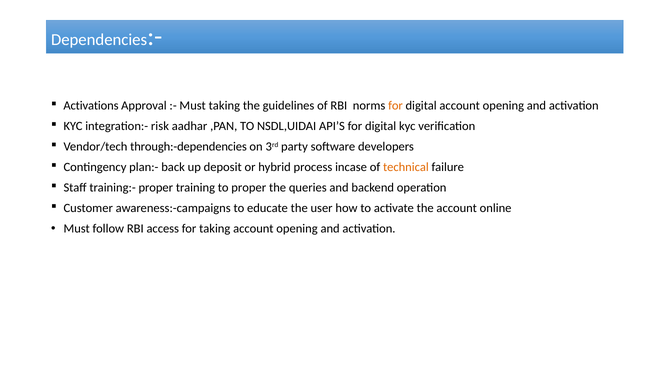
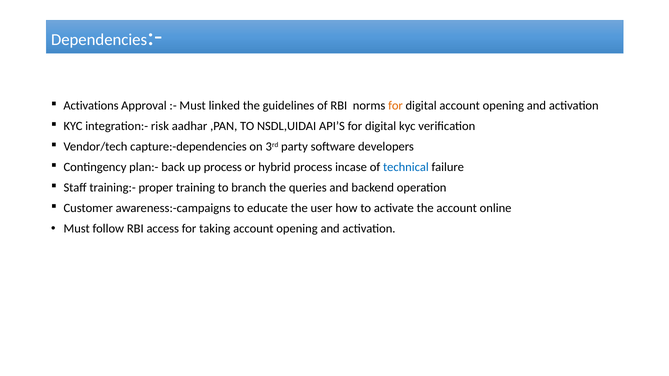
Must taking: taking -> linked
through:-dependencies: through:-dependencies -> capture:-dependencies
up deposit: deposit -> process
technical colour: orange -> blue
to proper: proper -> branch
